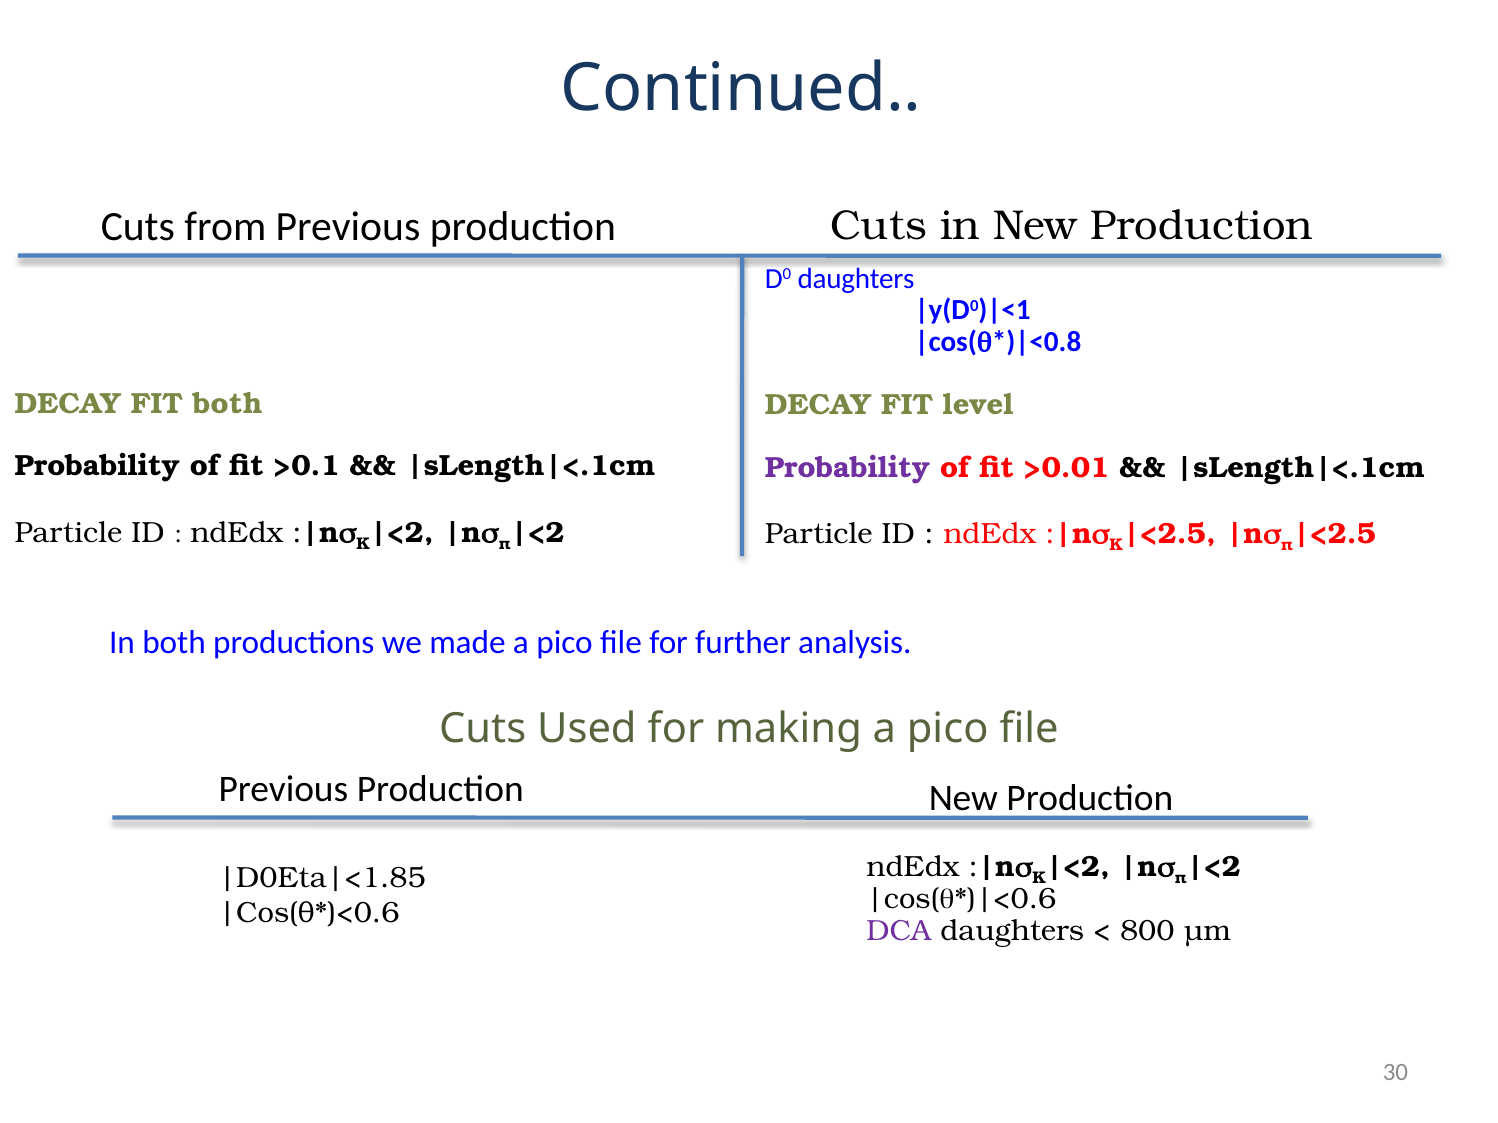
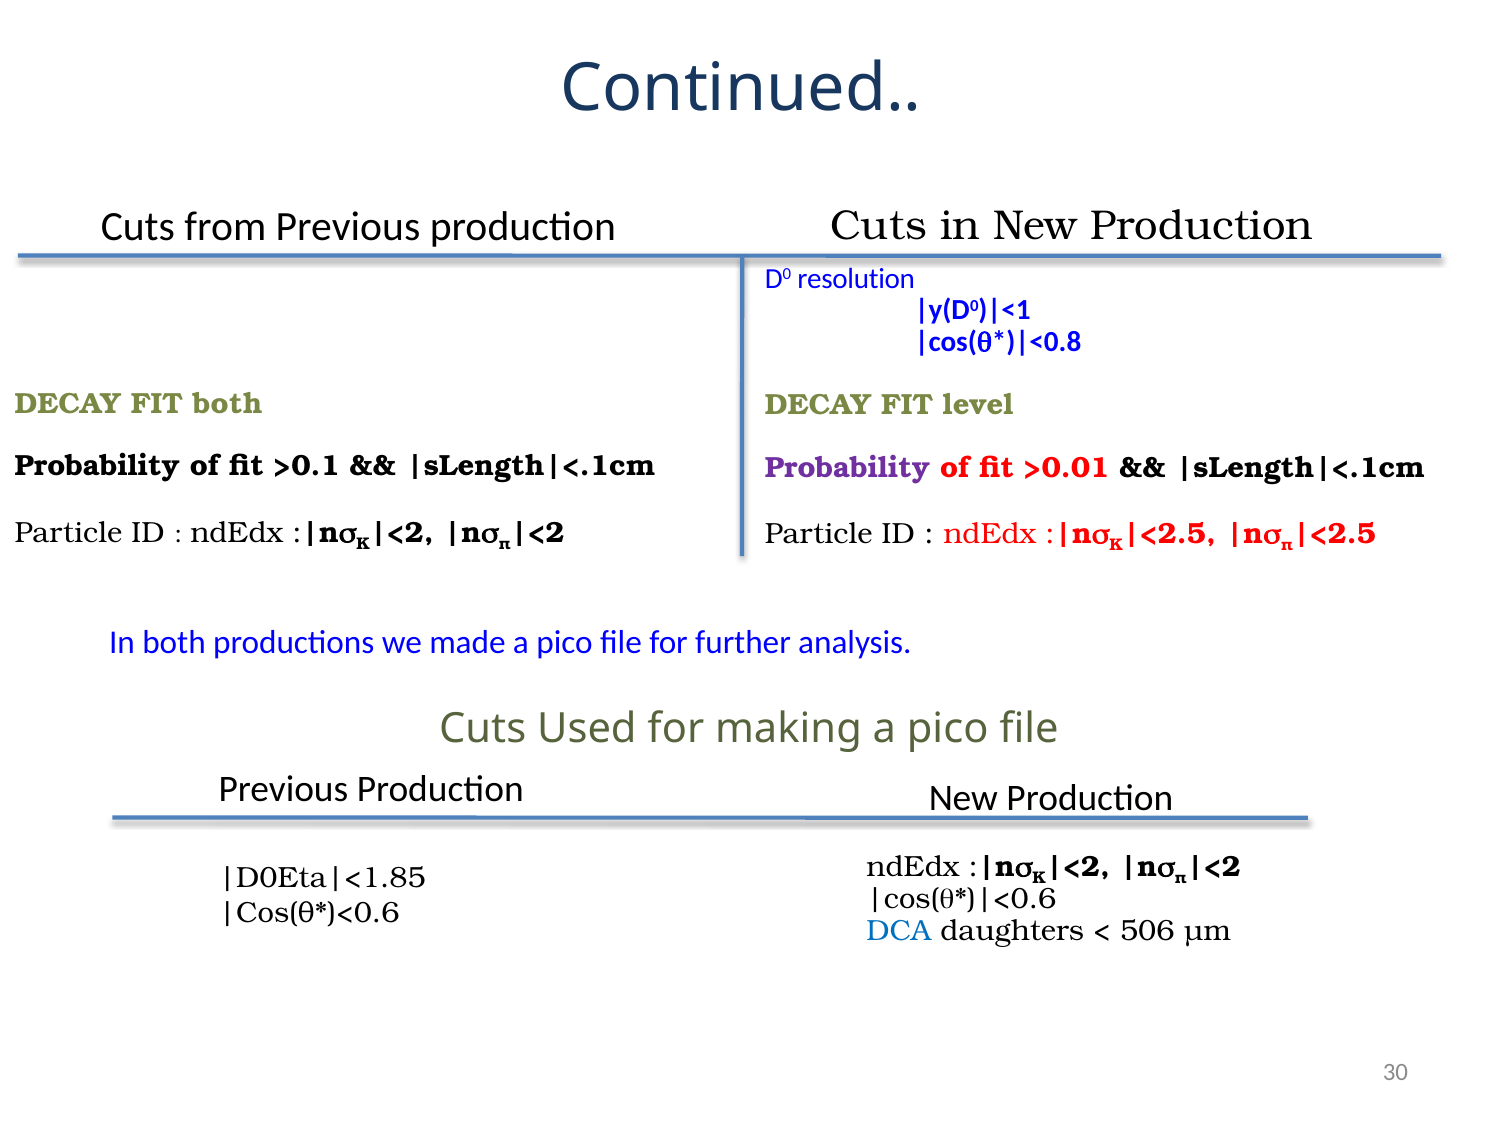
D0 daughters: daughters -> resolution
DCA colour: purple -> blue
800: 800 -> 506
